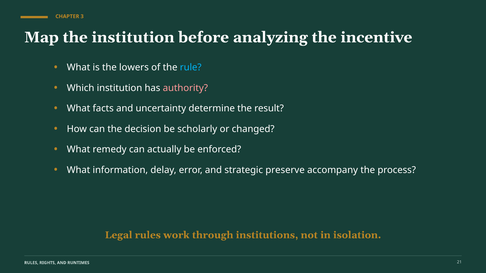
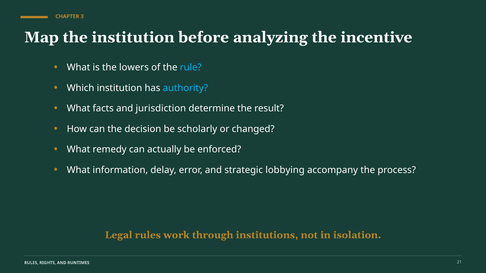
authority colour: pink -> light blue
uncertainty: uncertainty -> jurisdiction
preserve: preserve -> lobbying
